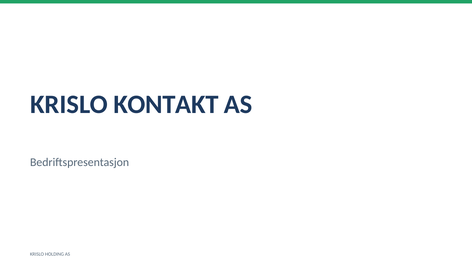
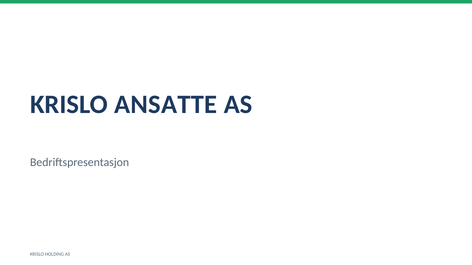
KONTAKT: KONTAKT -> ANSATTE
